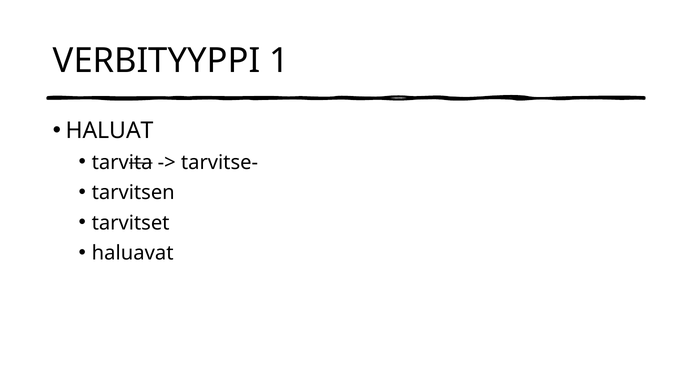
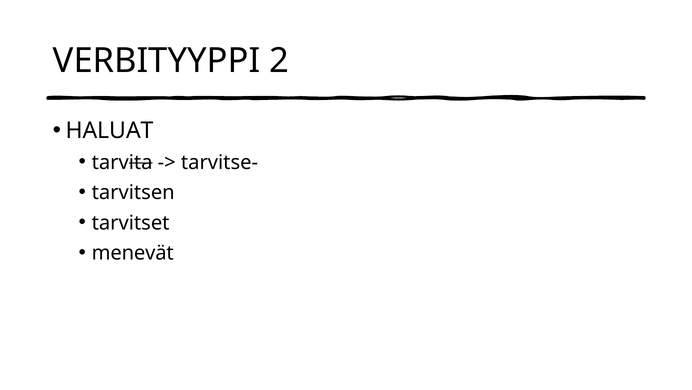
1: 1 -> 2
haluavat: haluavat -> menevät
